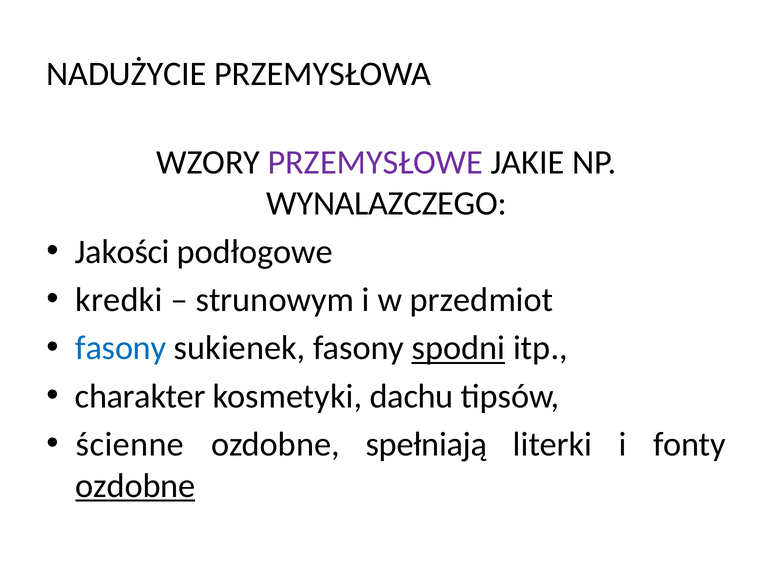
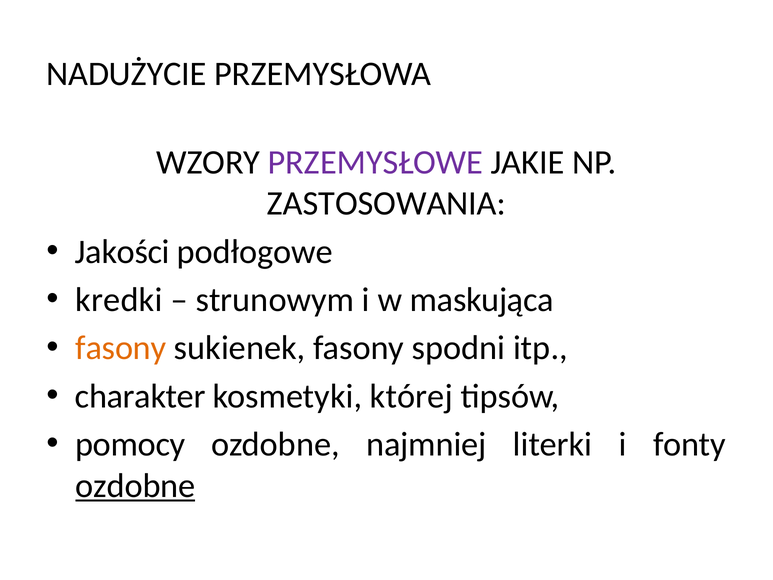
WYNALAZCZEGO: WYNALAZCZEGO -> ZASTOSOWANIA
przedmiot: przedmiot -> maskująca
fasony at (121, 348) colour: blue -> orange
spodni underline: present -> none
dachu: dachu -> której
ścienne: ścienne -> pomocy
spełniają: spełniają -> najmniej
